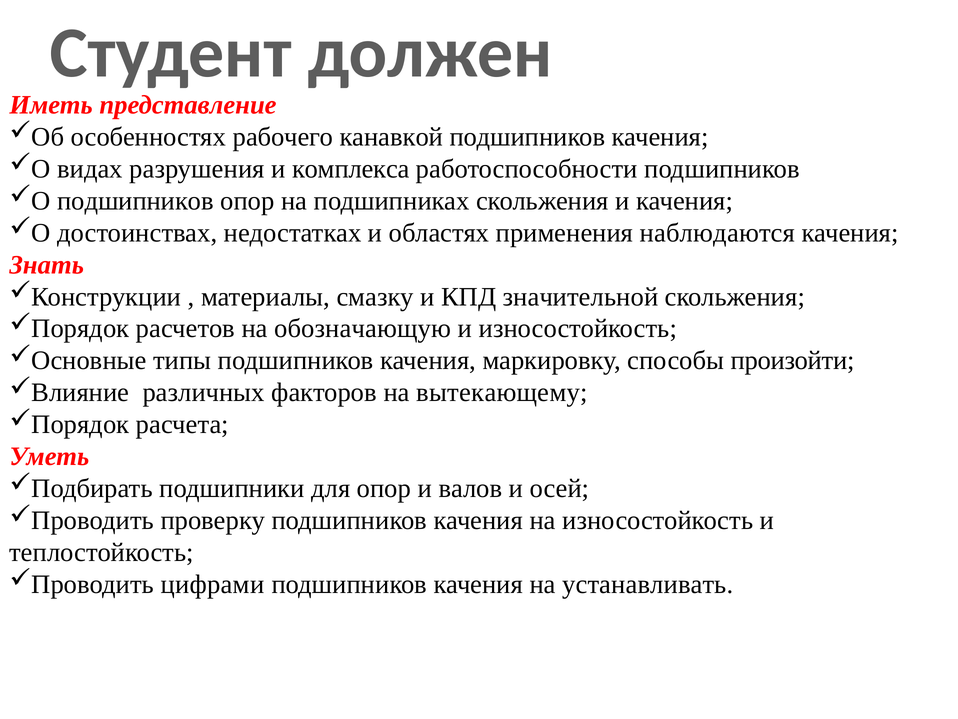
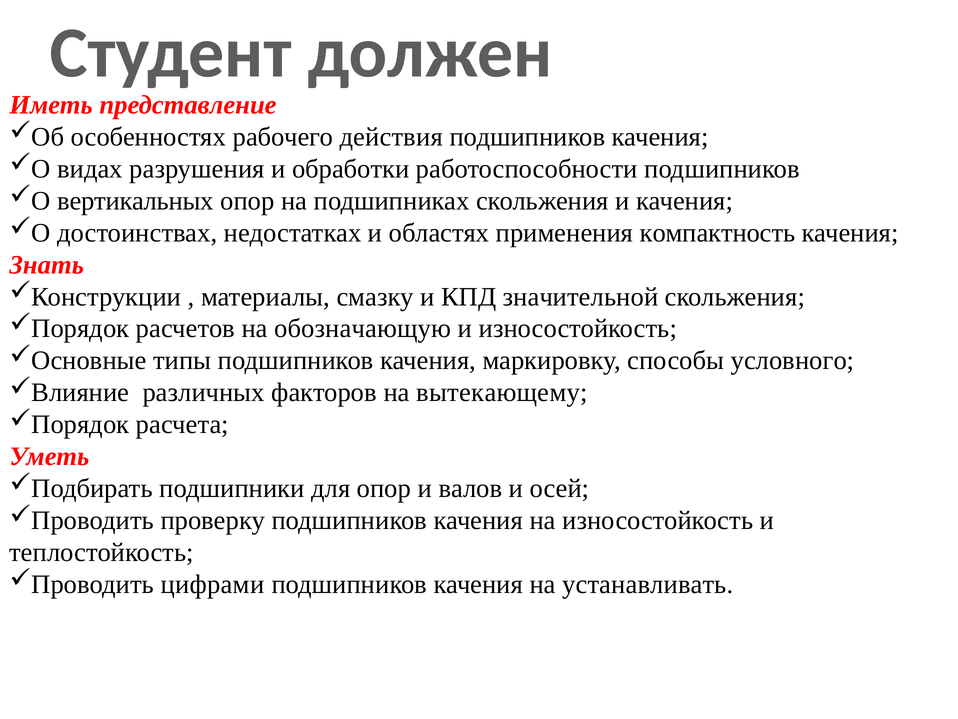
канавкой: канавкой -> действия
комплекса: комплекса -> обработки
подшипников at (135, 201): подшипников -> вертикальных
наблюдаются: наблюдаются -> компактность
произойти: произойти -> условного
